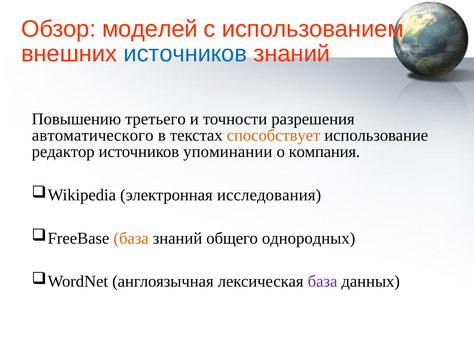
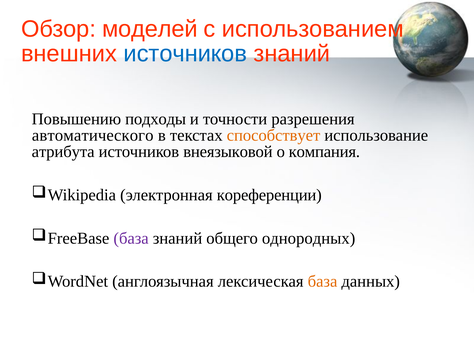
третьего: третьего -> подходы
редактор: редактор -> атрибута
упоминании: упоминании -> внеязыковой
исследования: исследования -> кореференции
база at (131, 238) colour: orange -> purple
база at (323, 282) colour: purple -> orange
